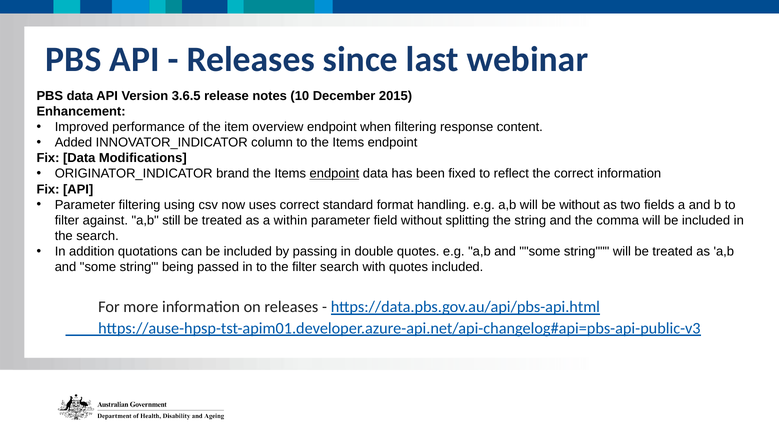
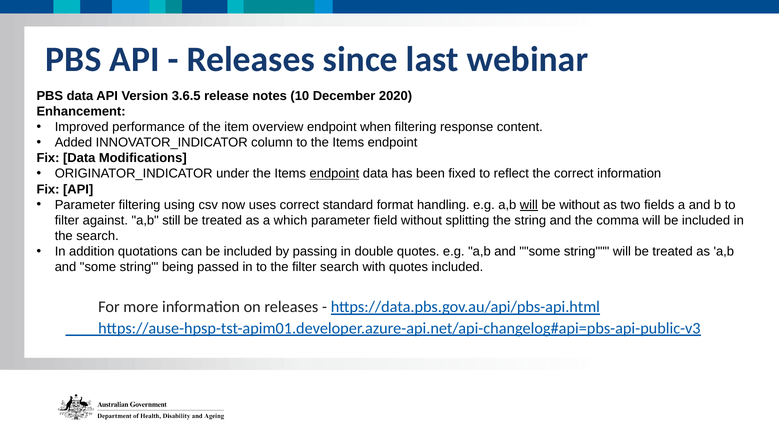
2015: 2015 -> 2020
brand: brand -> under
will at (529, 205) underline: none -> present
within: within -> which
